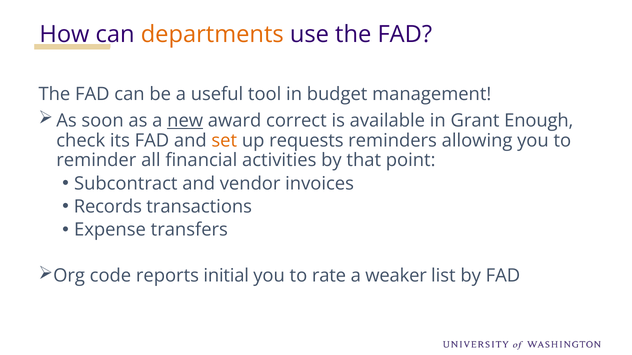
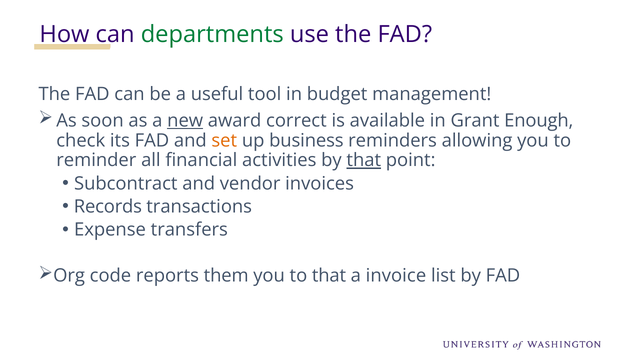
departments colour: orange -> green
requests: requests -> business
that at (364, 161) underline: none -> present
initial: initial -> them
to rate: rate -> that
weaker: weaker -> invoice
